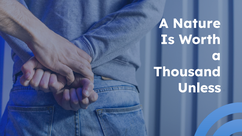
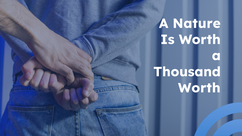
Unless at (199, 88): Unless -> Worth
